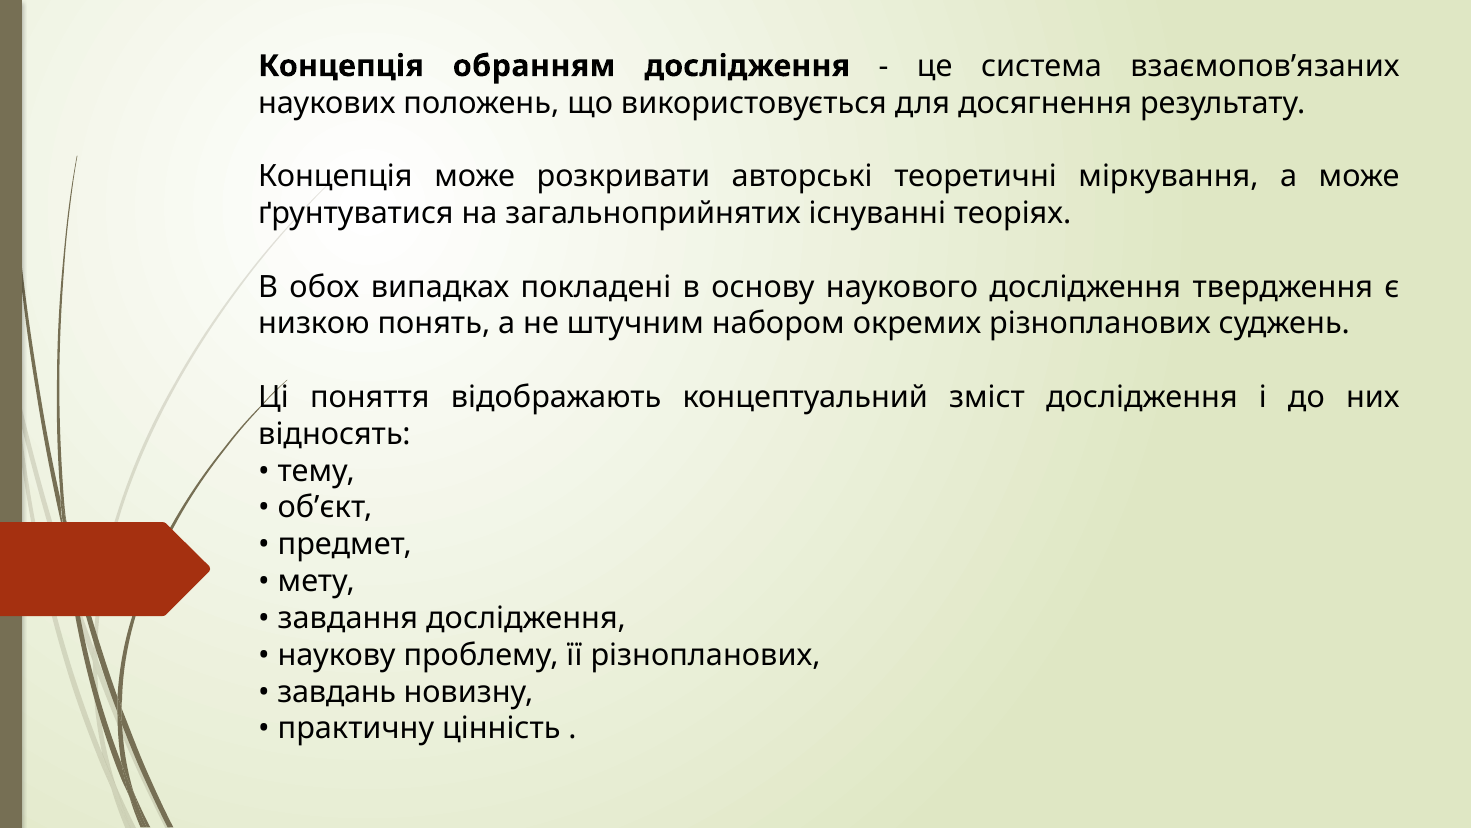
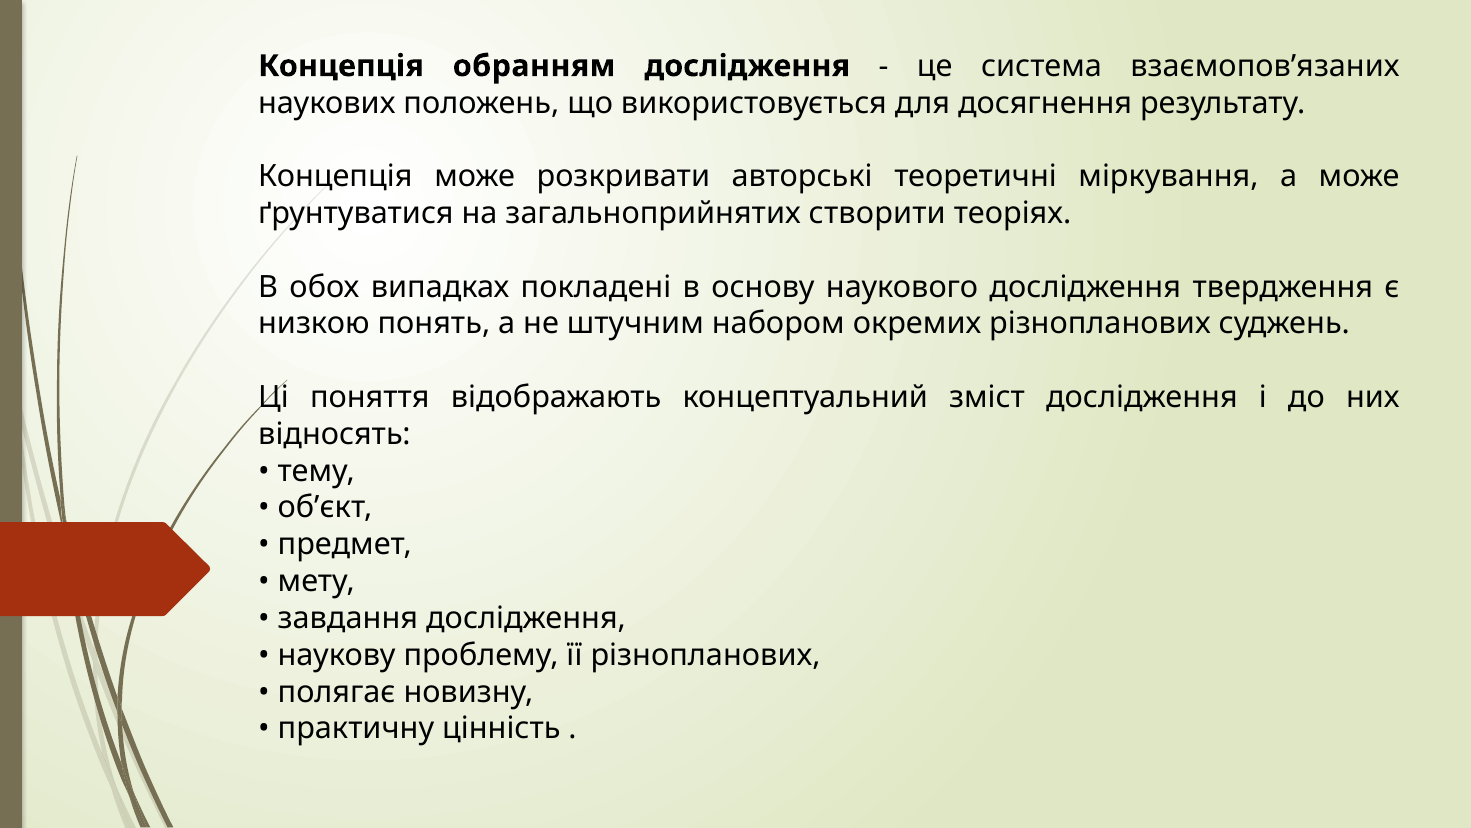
існуванні: існуванні -> створити
завдань: завдань -> полягає
